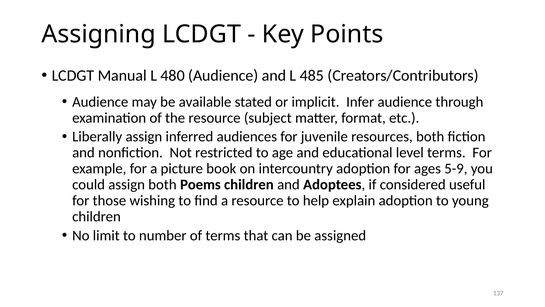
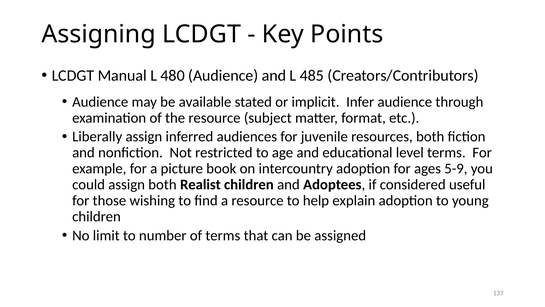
Poems: Poems -> Realist
